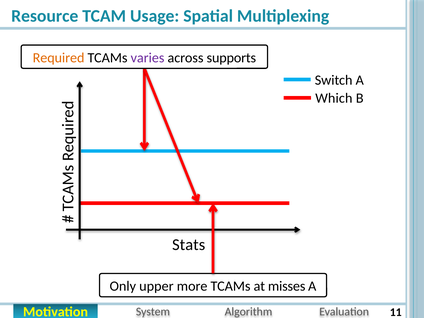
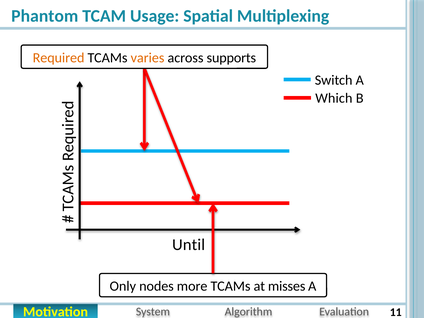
Resource: Resource -> Phantom
varies colour: purple -> orange
Stats: Stats -> Until
upper: upper -> nodes
